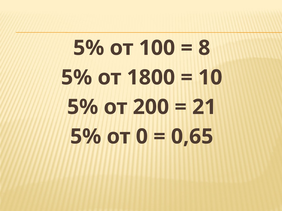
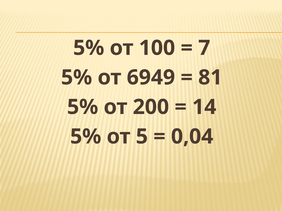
8: 8 -> 7
1800: 1800 -> 6949
10: 10 -> 81
21: 21 -> 14
0: 0 -> 5
0,65: 0,65 -> 0,04
